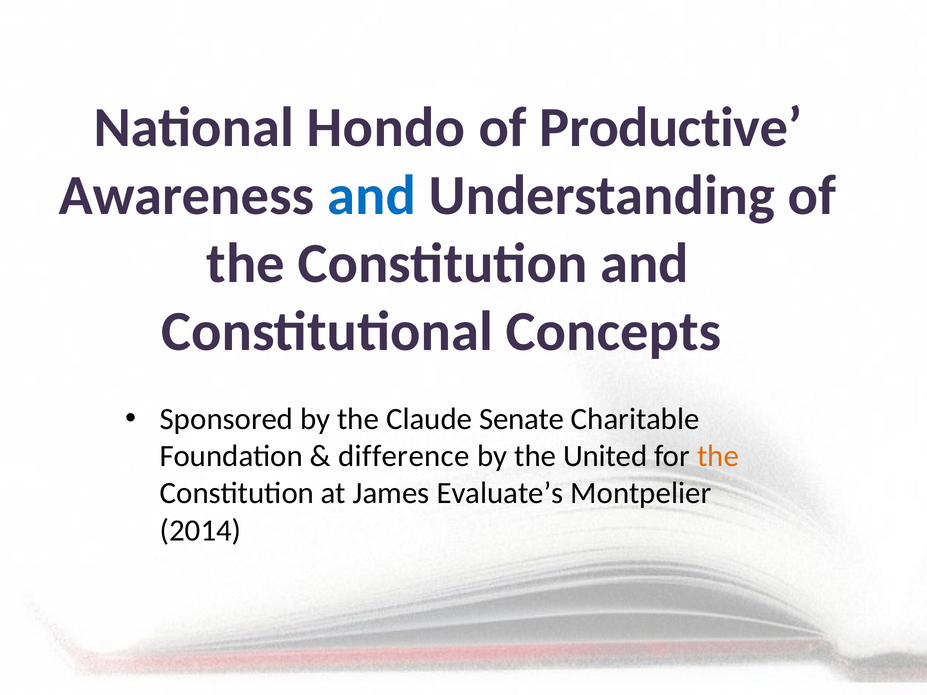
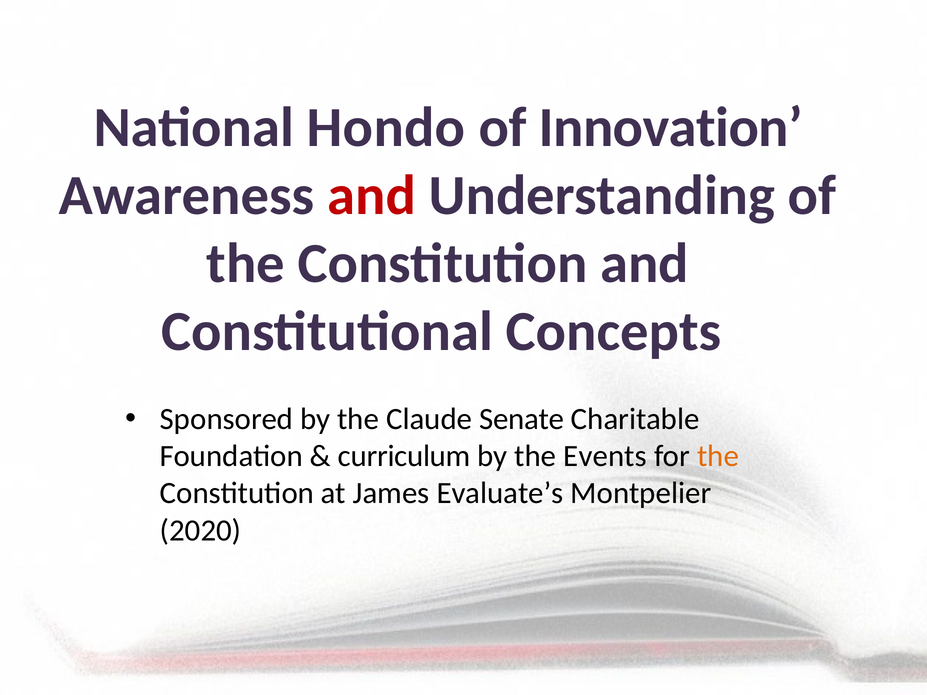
Productive: Productive -> Innovation
and at (372, 196) colour: blue -> red
difference: difference -> curriculum
United: United -> Events
2014: 2014 -> 2020
